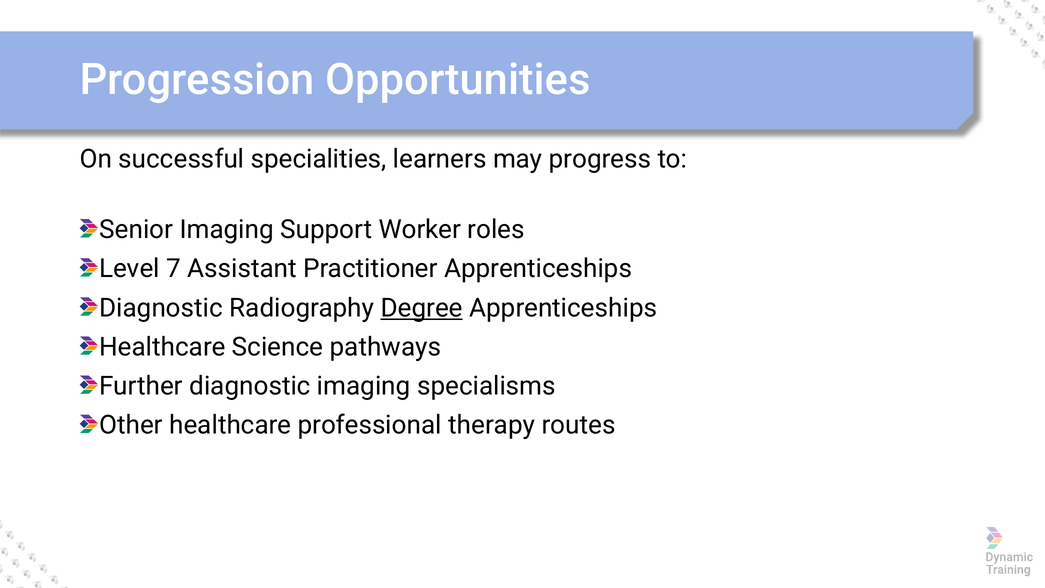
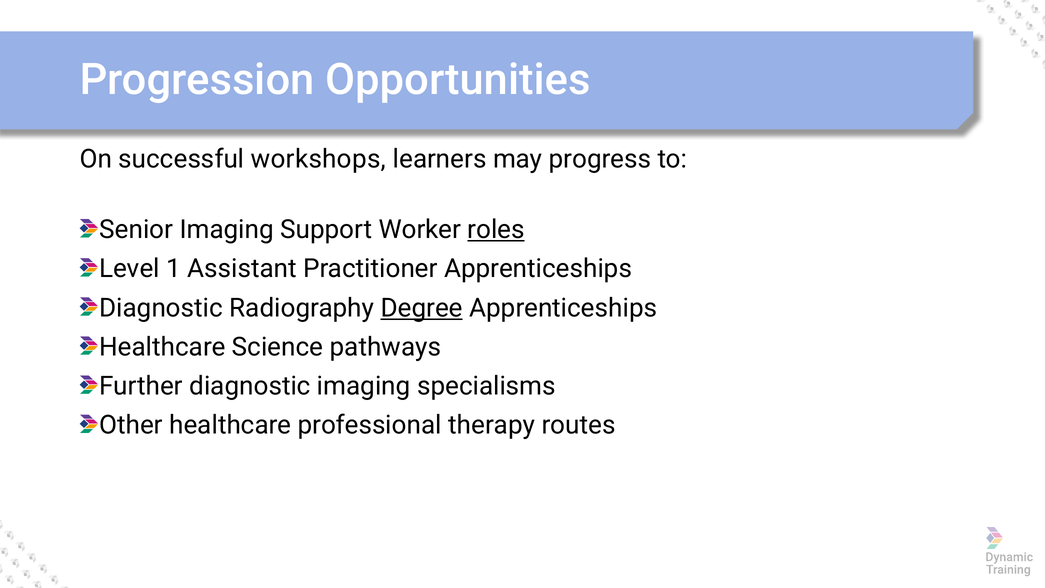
specialities: specialities -> workshops
roles underline: none -> present
7: 7 -> 1
